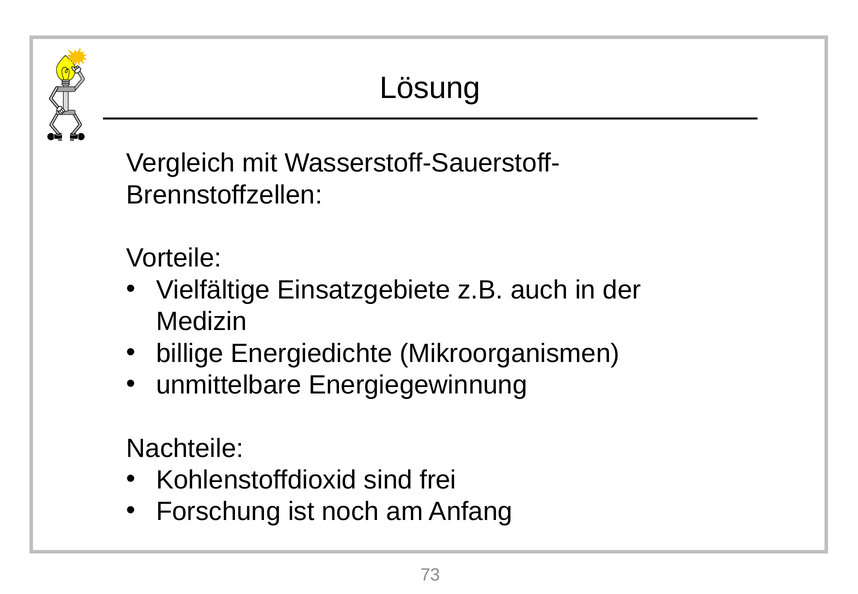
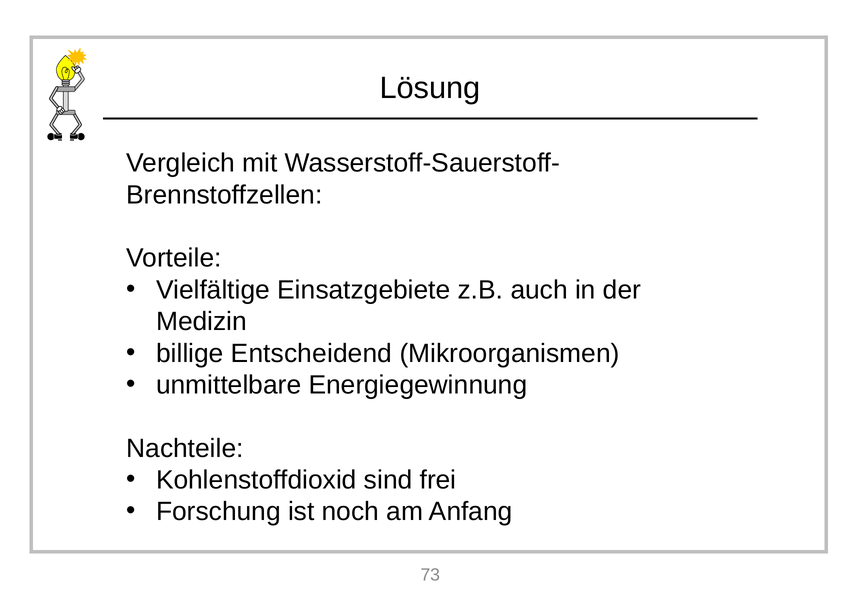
Energiedichte: Energiedichte -> Entscheidend
